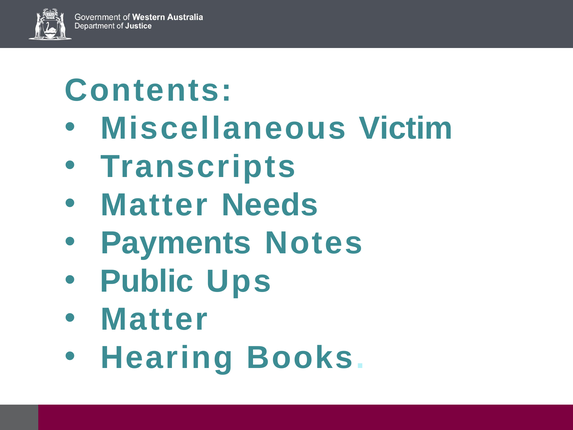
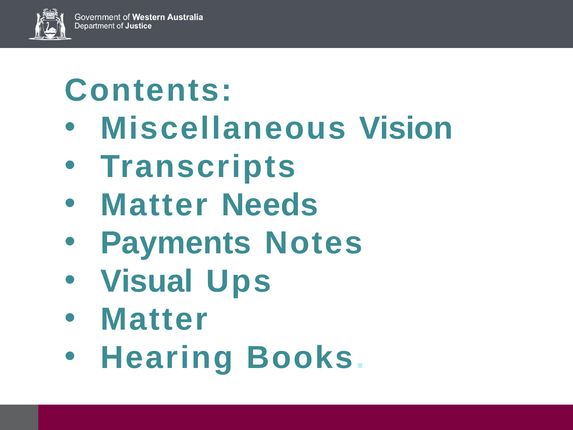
Victim: Victim -> Vision
Public: Public -> Visual
